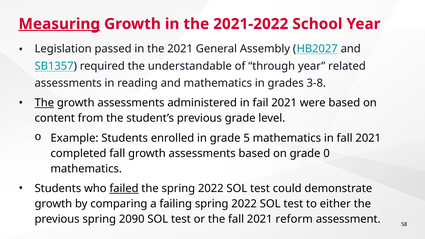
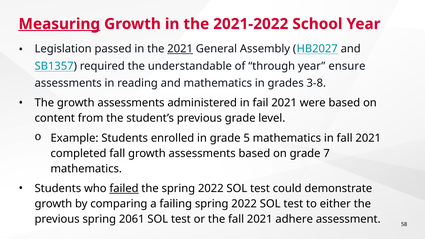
2021 at (180, 49) underline: none -> present
related: related -> ensure
The at (44, 103) underline: present -> none
0: 0 -> 7
2090: 2090 -> 2061
reform: reform -> adhere
